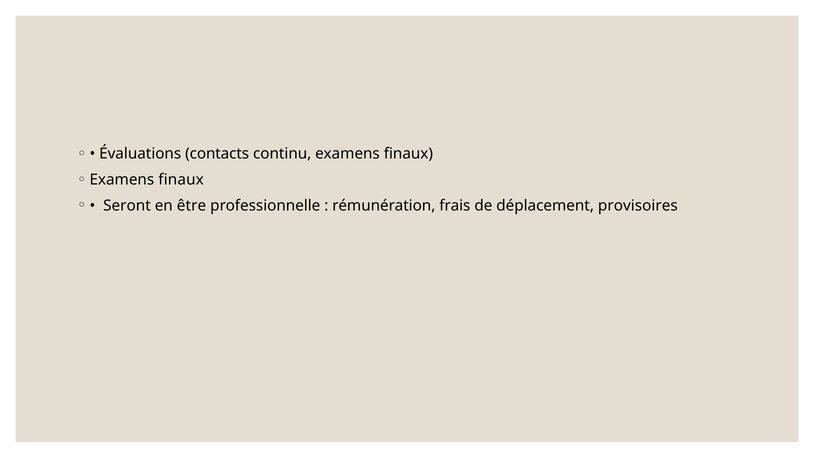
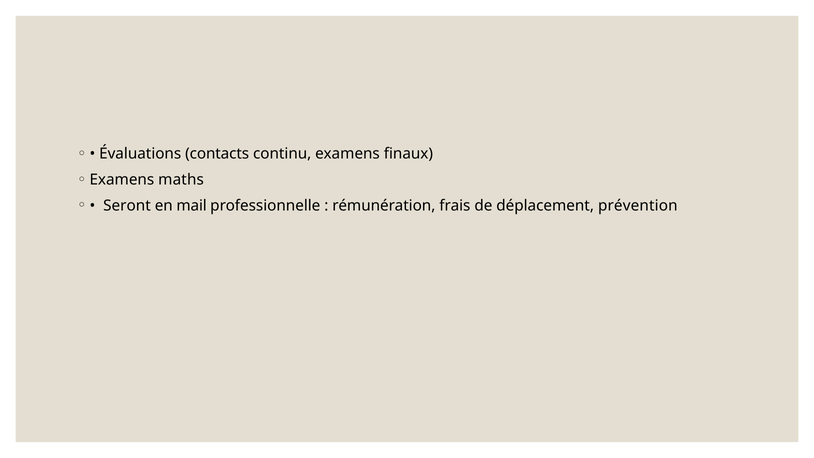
finaux at (181, 180): finaux -> maths
être: être -> mail
provisoires: provisoires -> prévention
